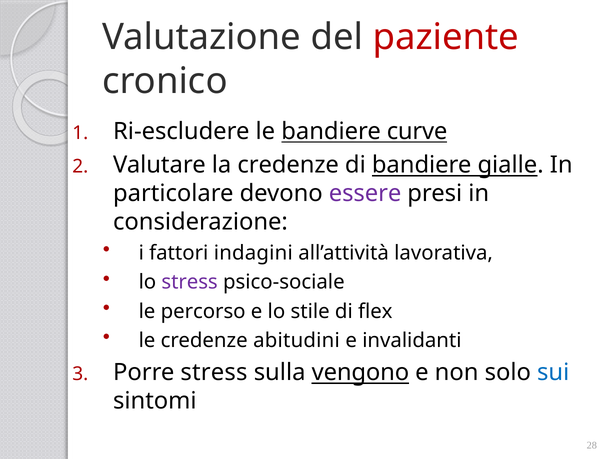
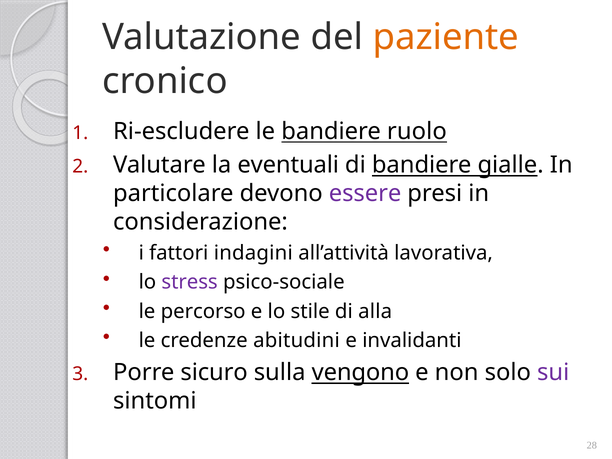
paziente colour: red -> orange
curve: curve -> ruolo
la credenze: credenze -> eventuali
flex: flex -> alla
Porre stress: stress -> sicuro
sui colour: blue -> purple
